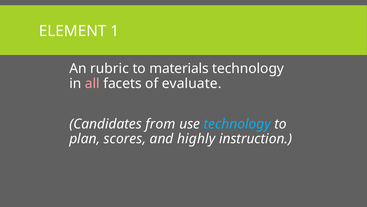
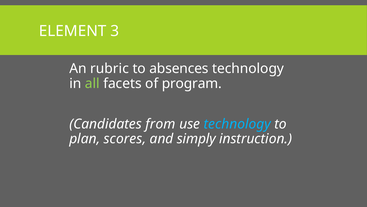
1: 1 -> 3
materials: materials -> absences
all colour: pink -> light green
evaluate: evaluate -> program
highly: highly -> simply
